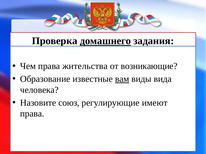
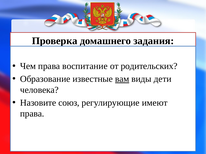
домашнего underline: present -> none
жительства: жительства -> воспитание
возникающие: возникающие -> родительских
вида: вида -> дети
